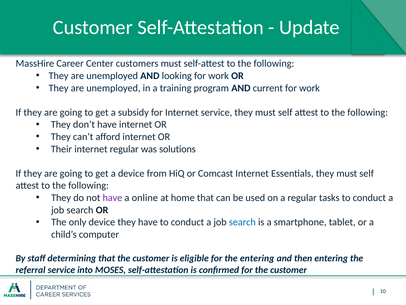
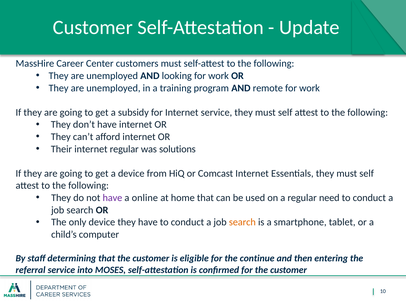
current: current -> remote
tasks: tasks -> need
search at (242, 222) colour: blue -> orange
the entering: entering -> continue
